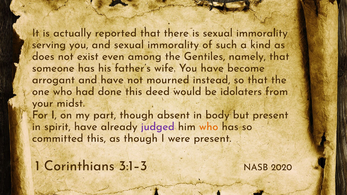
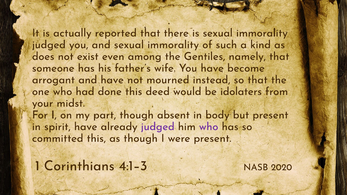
serving at (49, 45): serving -> judged
who at (209, 127) colour: orange -> purple
3:1–3: 3:1–3 -> 4:1–3
